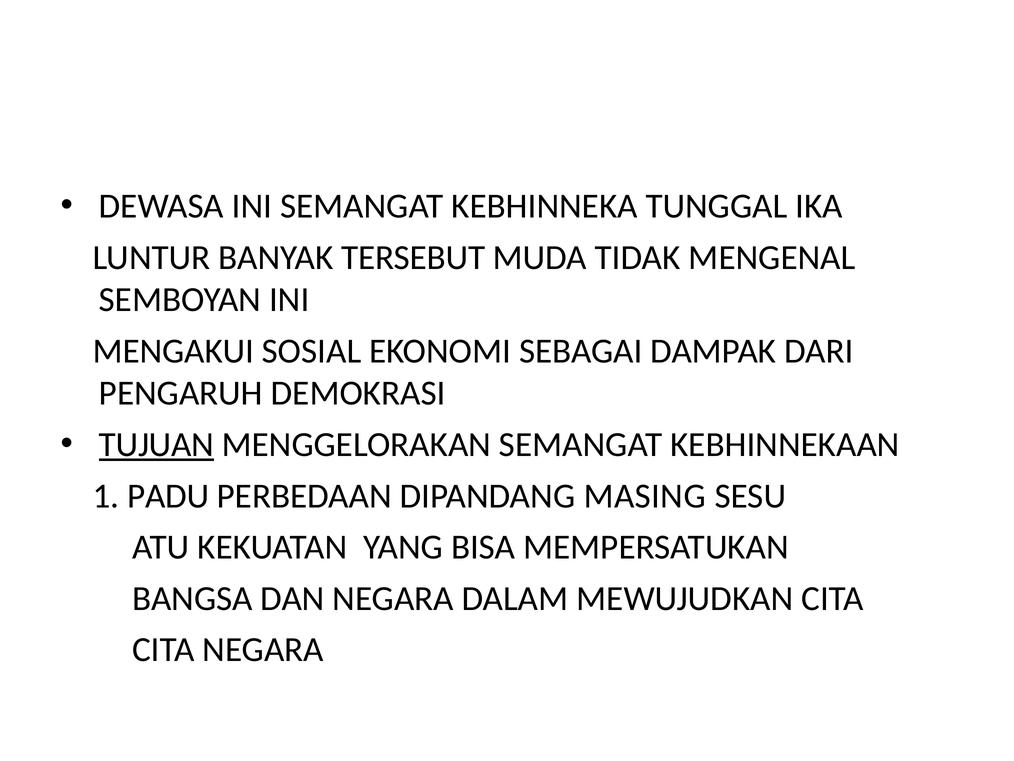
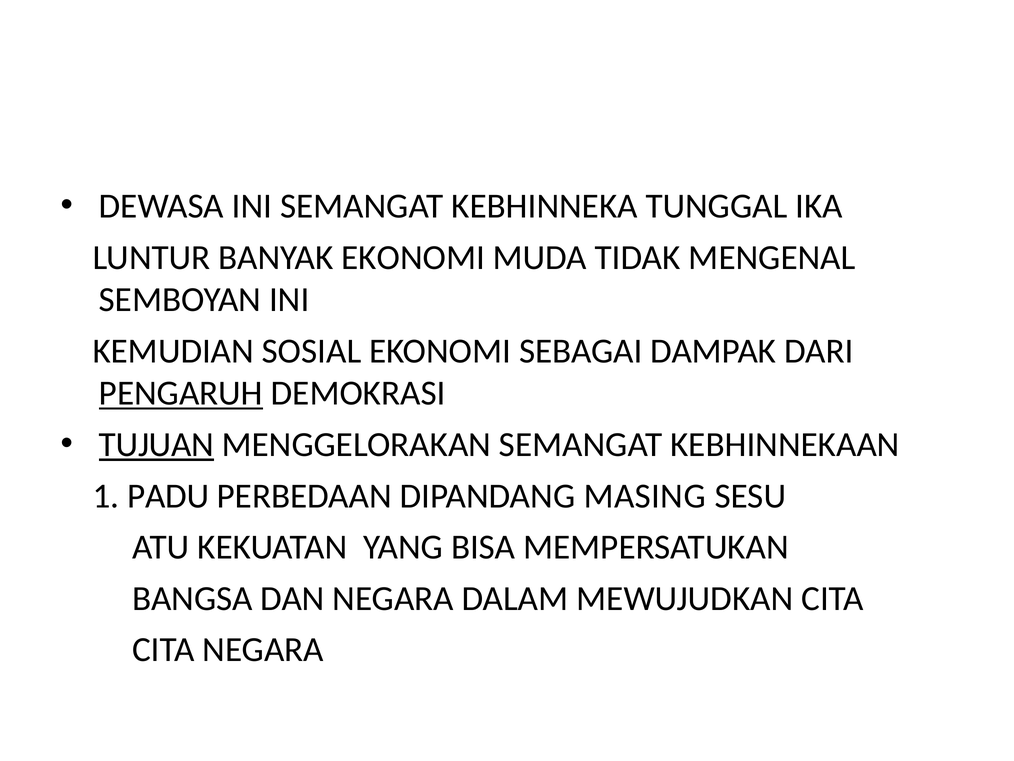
BANYAK TERSEBUT: TERSEBUT -> EKONOMI
MENGAKUI: MENGAKUI -> KEMUDIAN
PENGARUH underline: none -> present
